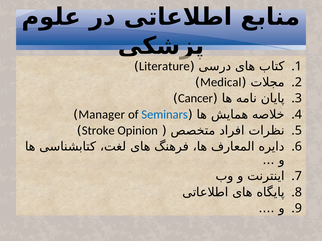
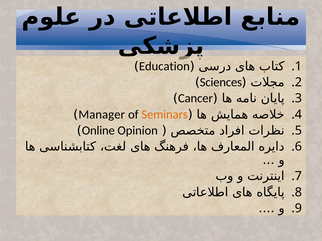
Literature: Literature -> Education
Medical: Medical -> Sciences
Seminars colour: blue -> orange
Stroke: Stroke -> Online
